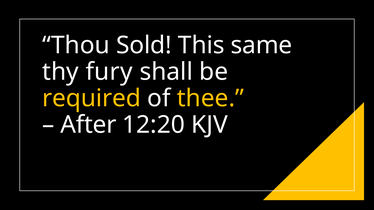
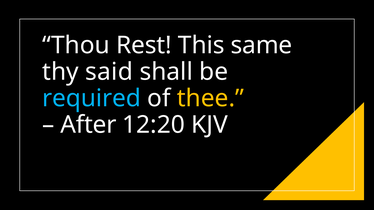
Sold: Sold -> Rest
fury: fury -> said
required colour: yellow -> light blue
